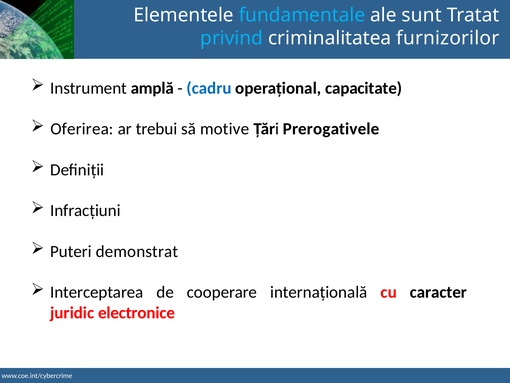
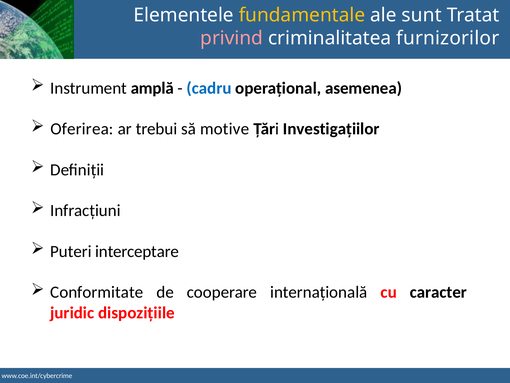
fundamentale colour: light blue -> yellow
privind colour: light blue -> pink
capacitate: capacitate -> asemenea
Prerogativele: Prerogativele -> Investigațiilor
demonstrat: demonstrat -> interceptare
Interceptarea: Interceptarea -> Conformitate
electronice: electronice -> dispozițiile
